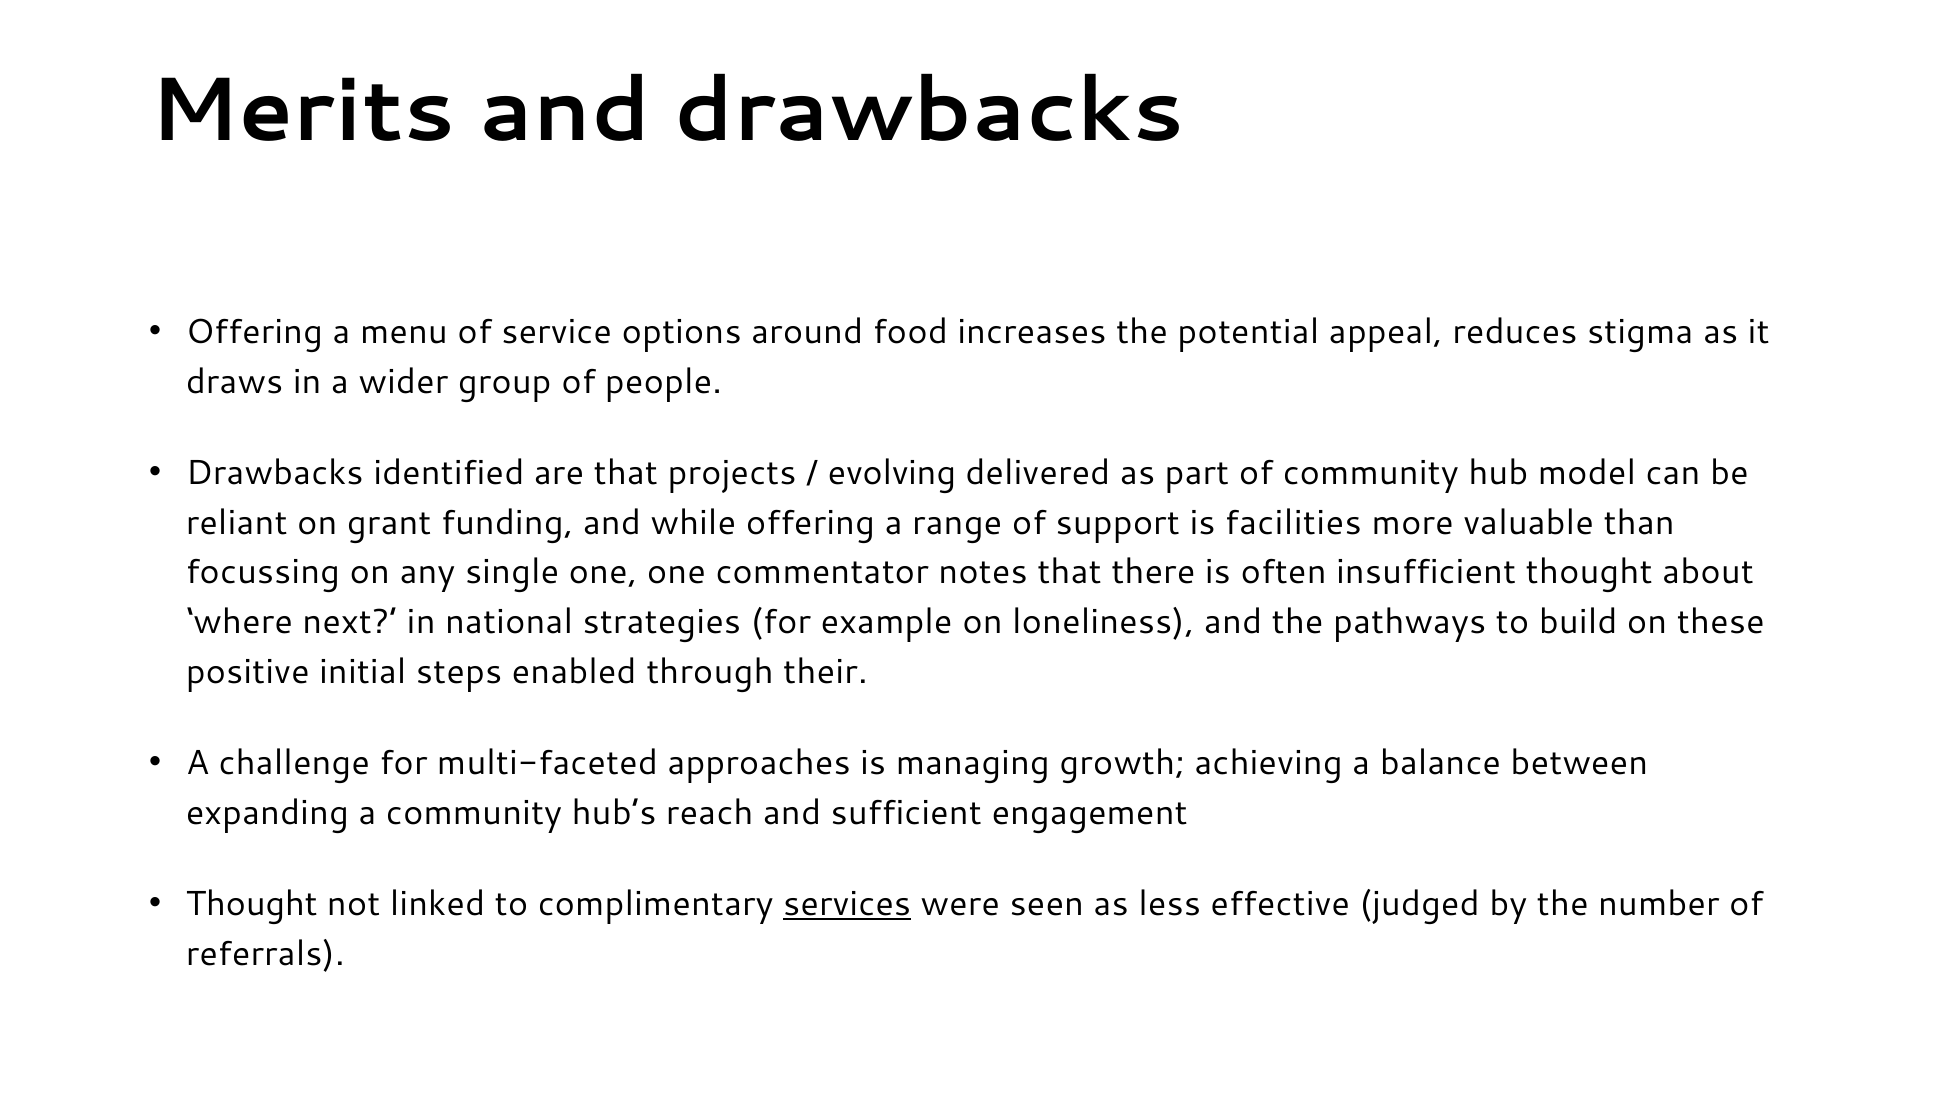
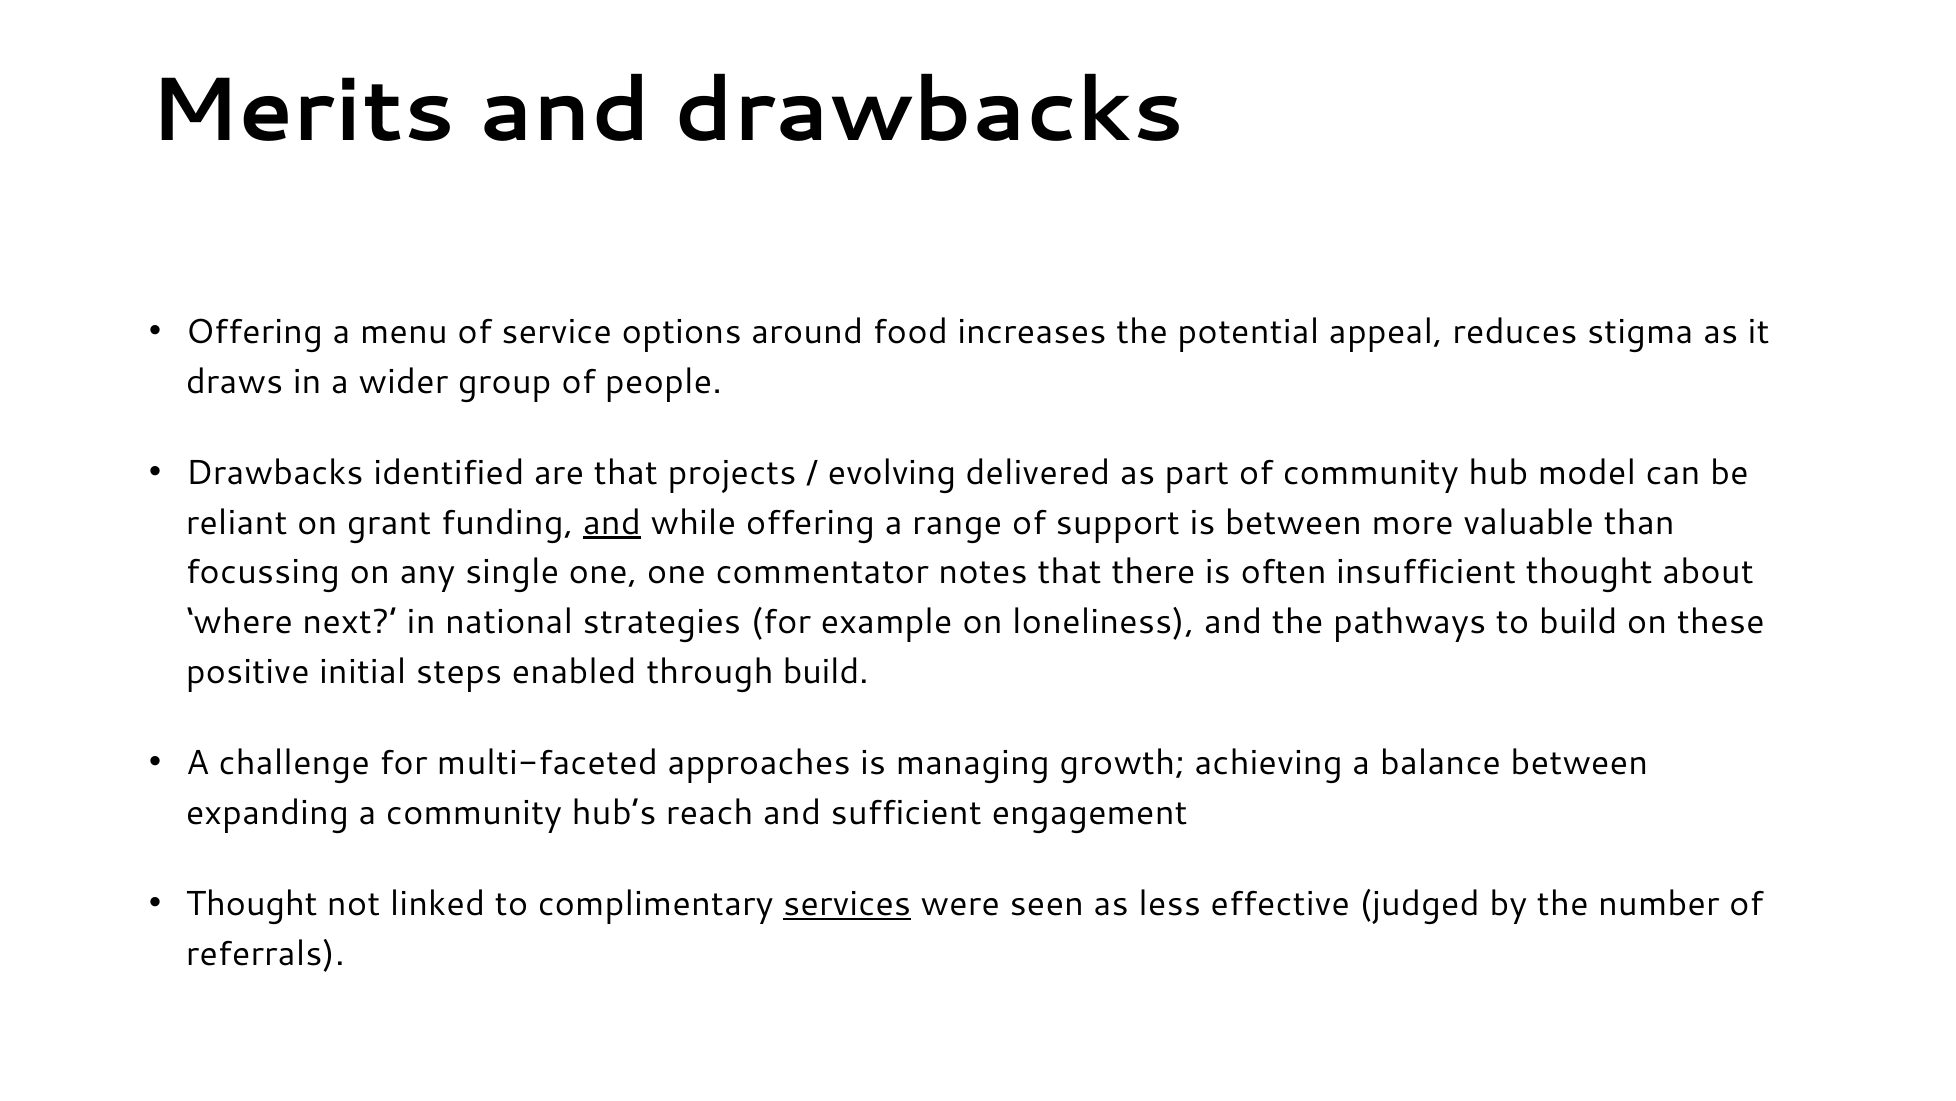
and at (612, 522) underline: none -> present
is facilities: facilities -> between
through their: their -> build
